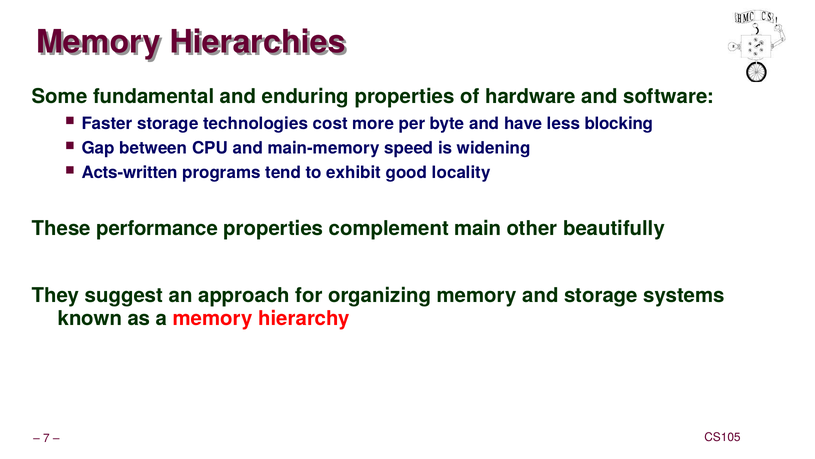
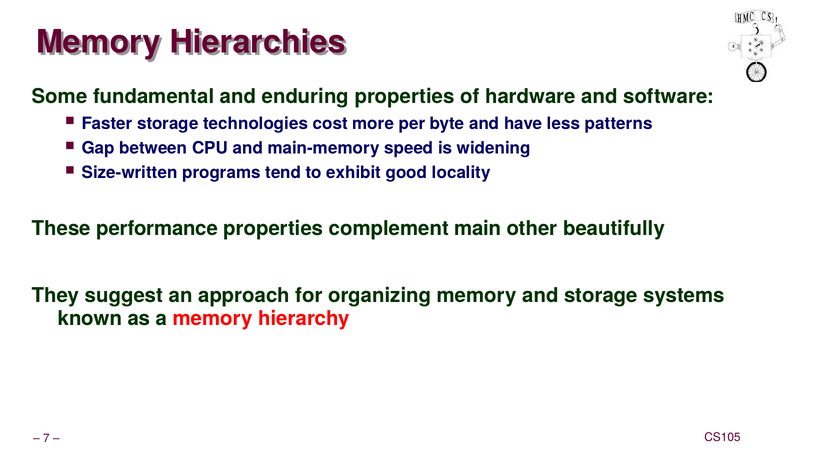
blocking: blocking -> patterns
Acts-written: Acts-written -> Size-written
